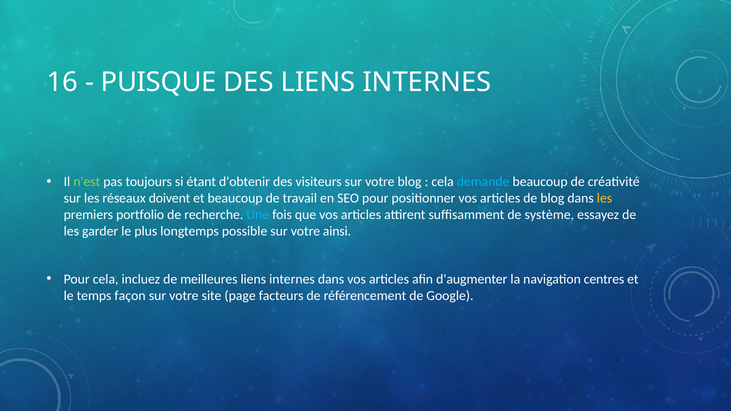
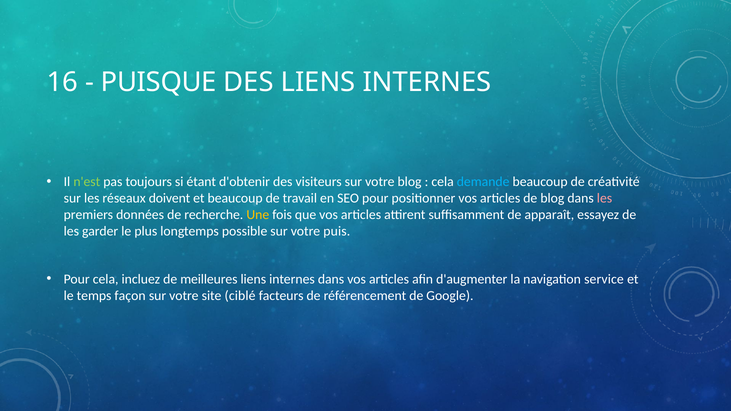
les at (605, 198) colour: yellow -> pink
portfolio: portfolio -> données
Une colour: light blue -> yellow
système: système -> apparaît
ainsi: ainsi -> puis
centres: centres -> service
page: page -> ciblé
